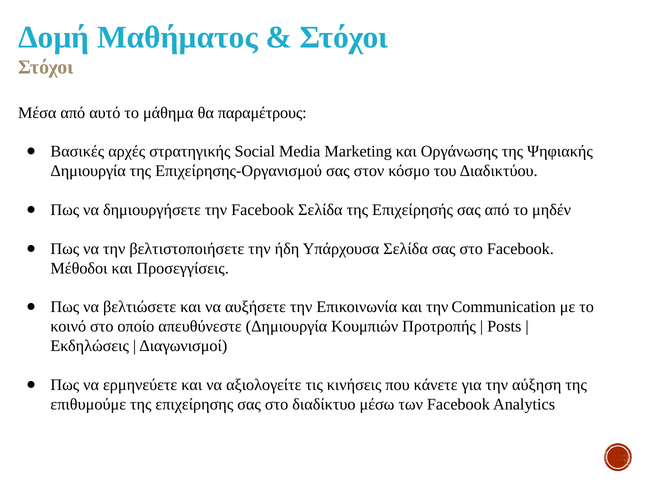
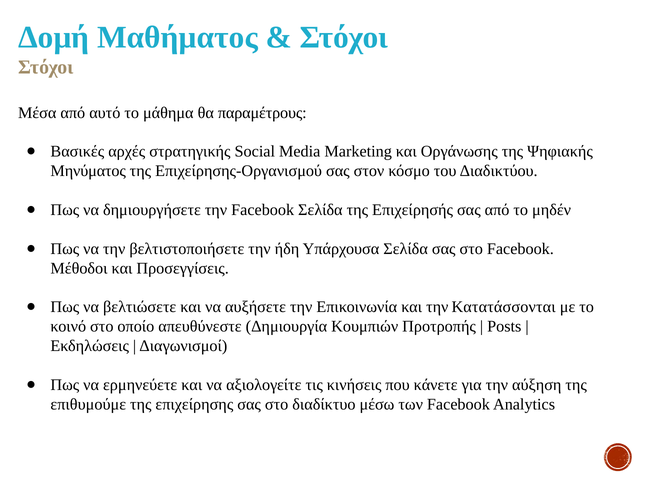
Δημιουργία at (88, 171): Δημιουργία -> Μηνύματος
Communication: Communication -> Κατατάσσονται
